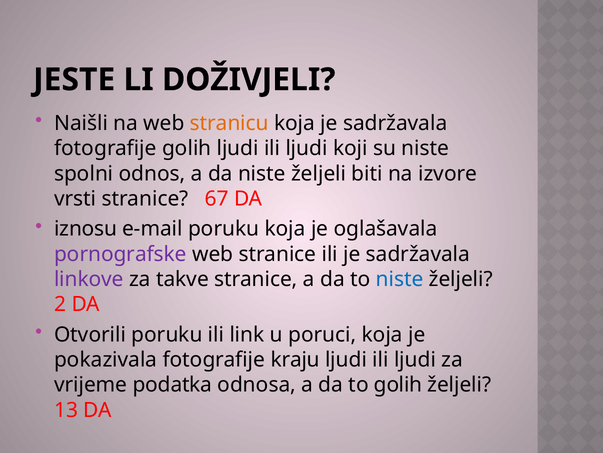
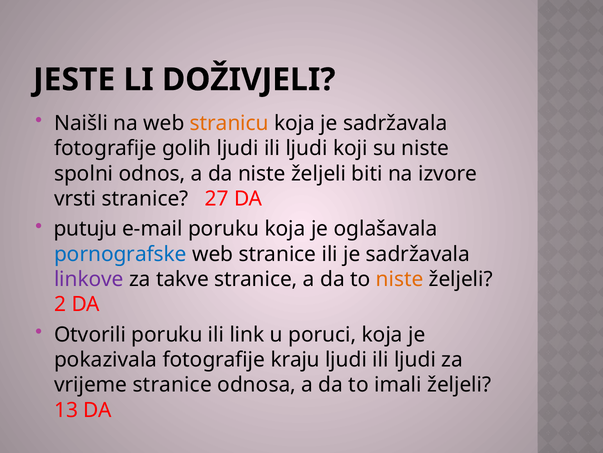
67: 67 -> 27
iznosu: iznosu -> putuju
pornografske colour: purple -> blue
niste at (400, 279) colour: blue -> orange
vrijeme podatka: podatka -> stranice
to golih: golih -> imali
